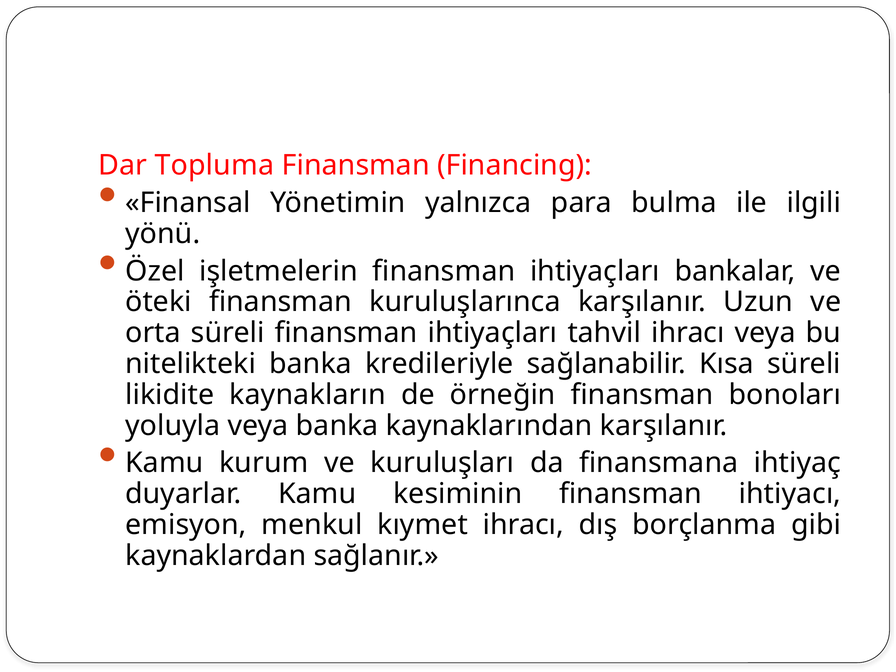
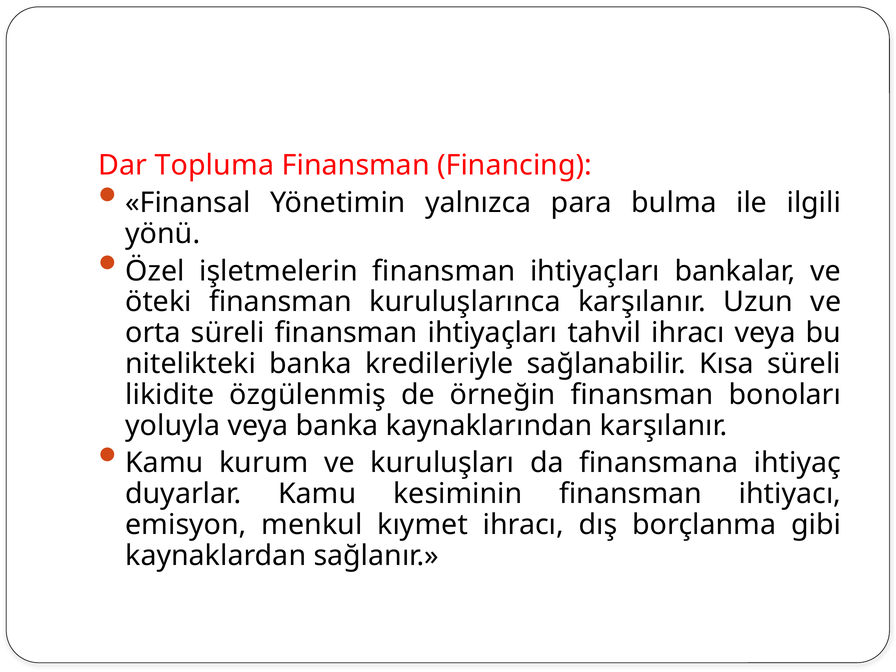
kaynakların: kaynakların -> özgülenmiş
